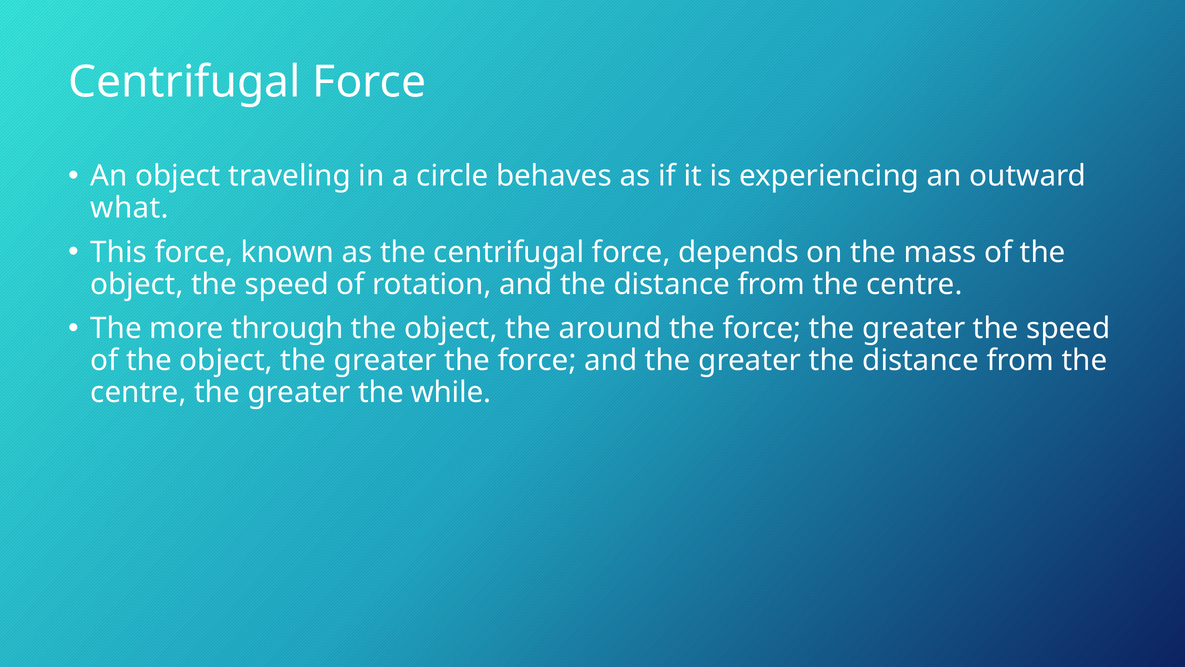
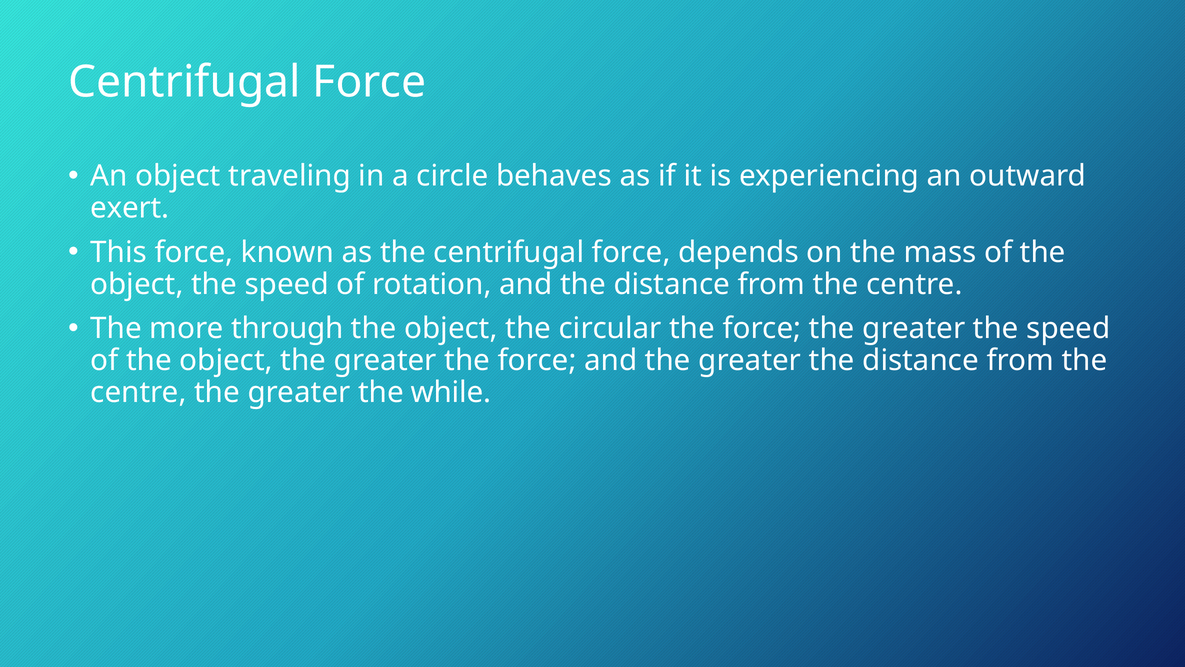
what: what -> exert
around: around -> circular
